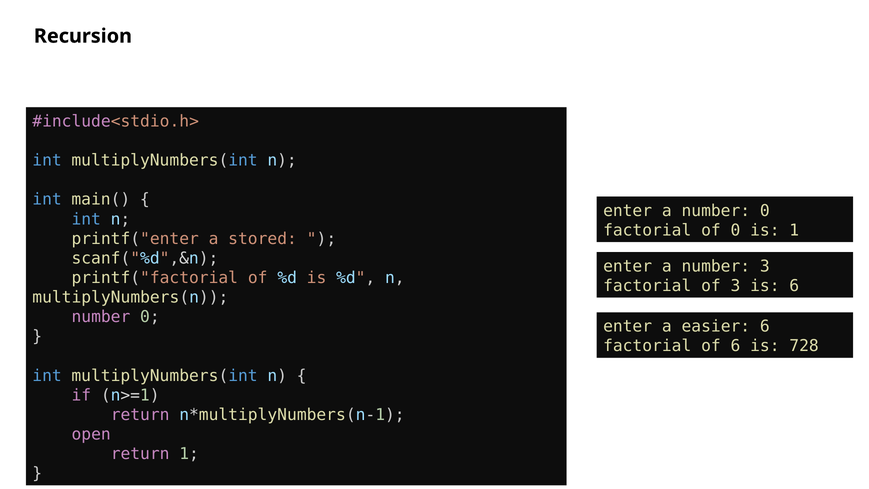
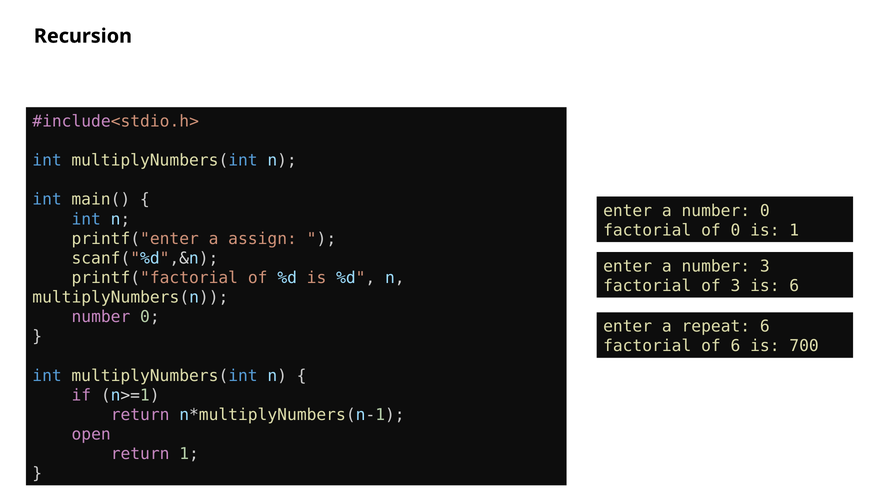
stored: stored -> assign
easier: easier -> repeat
728: 728 -> 700
